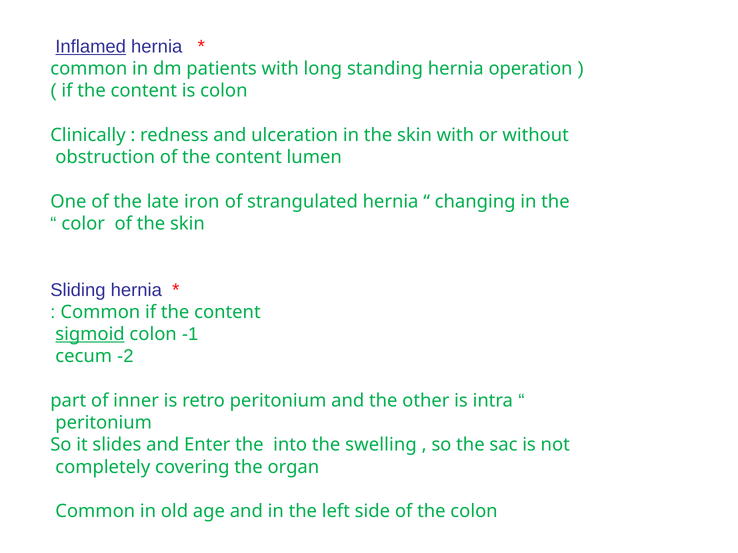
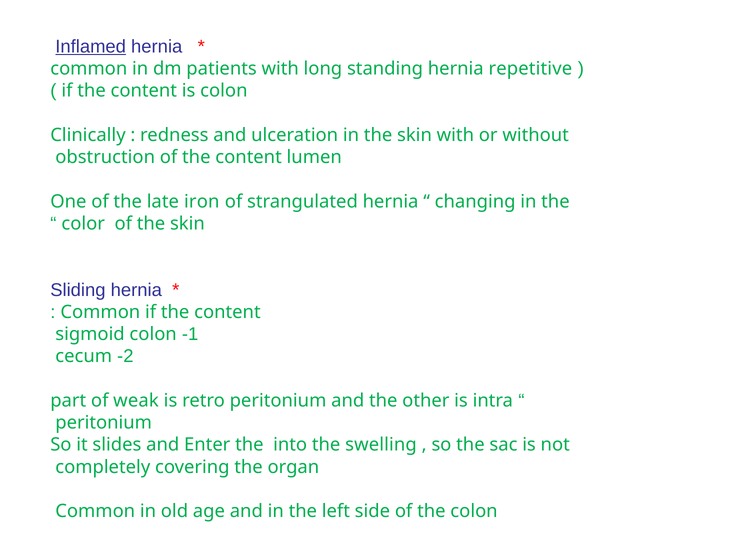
operation: operation -> repetitive
sigmoid underline: present -> none
inner: inner -> weak
